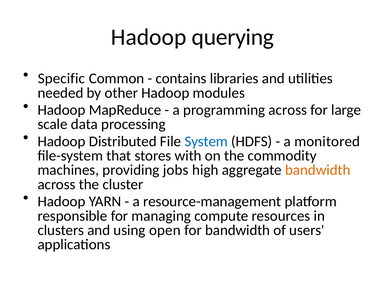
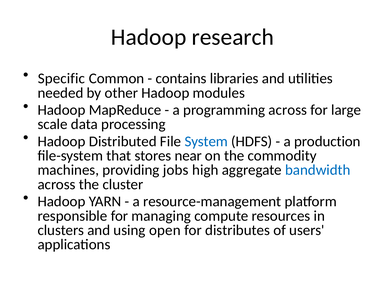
querying: querying -> research
monitored: monitored -> production
with: with -> near
bandwidth at (318, 171) colour: orange -> blue
for bandwidth: bandwidth -> distributes
